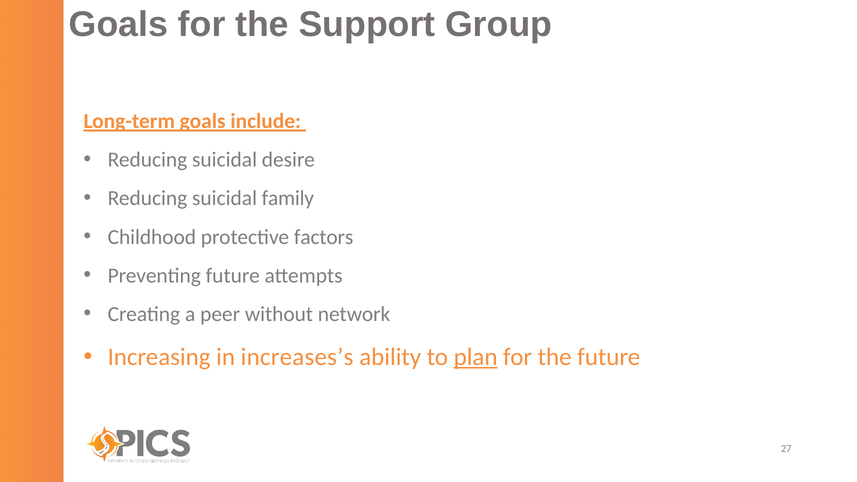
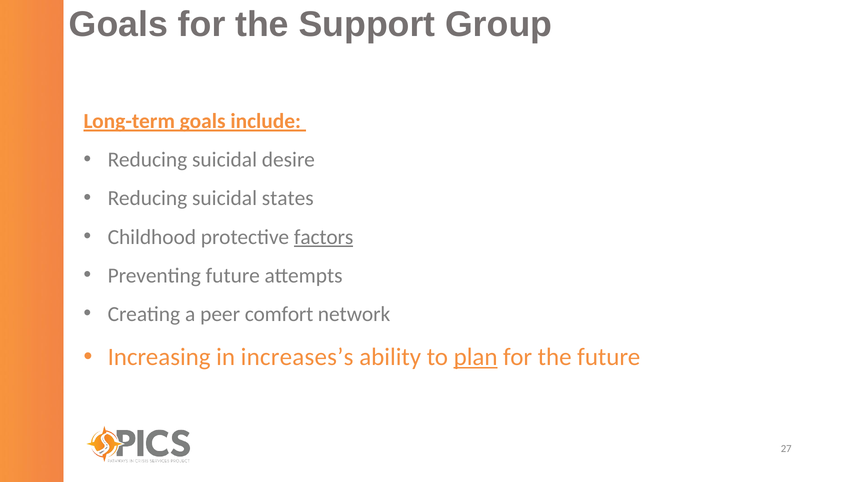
family: family -> states
factors underline: none -> present
without: without -> comfort
